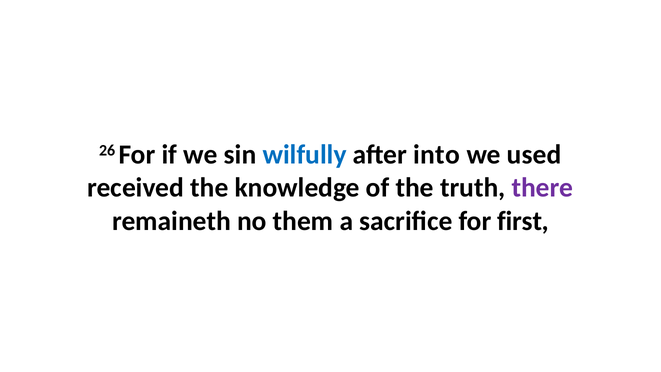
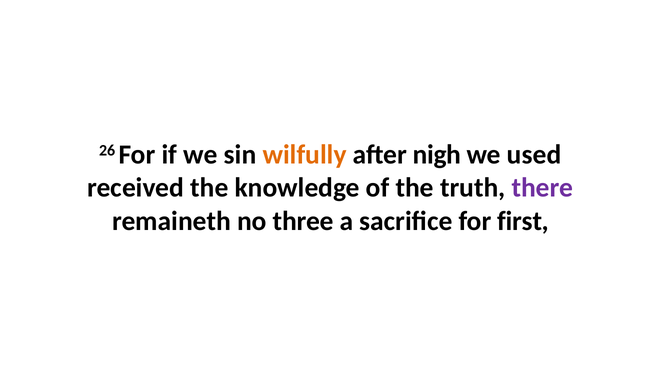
wilfully colour: blue -> orange
into: into -> nigh
them: them -> three
